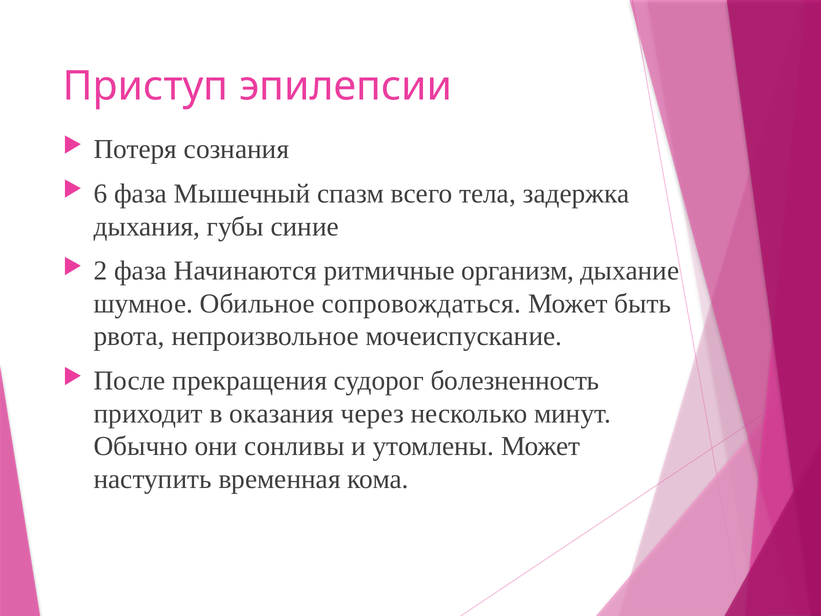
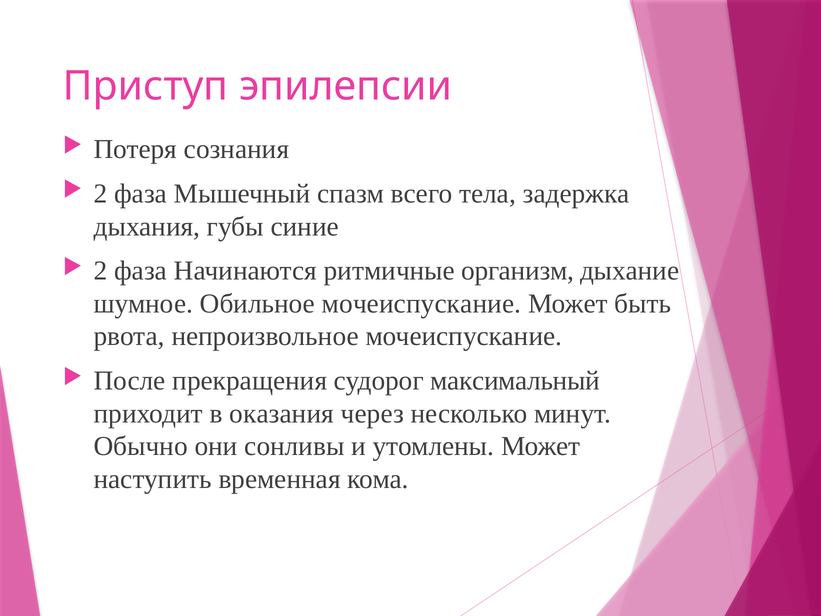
6 at (101, 194): 6 -> 2
Обильное сопровождаться: сопровождаться -> мочеиспускание
болезненность: болезненность -> максимальный
